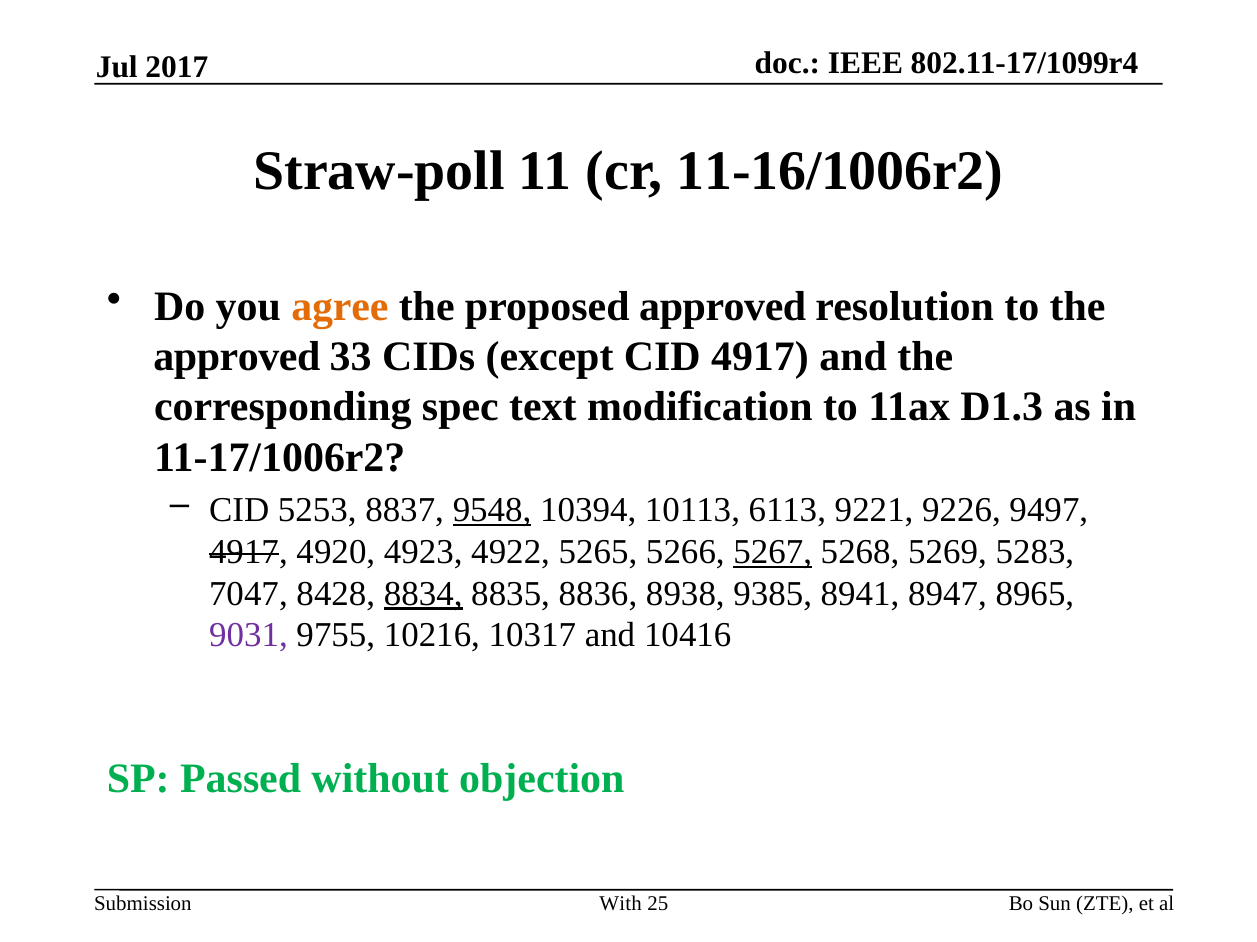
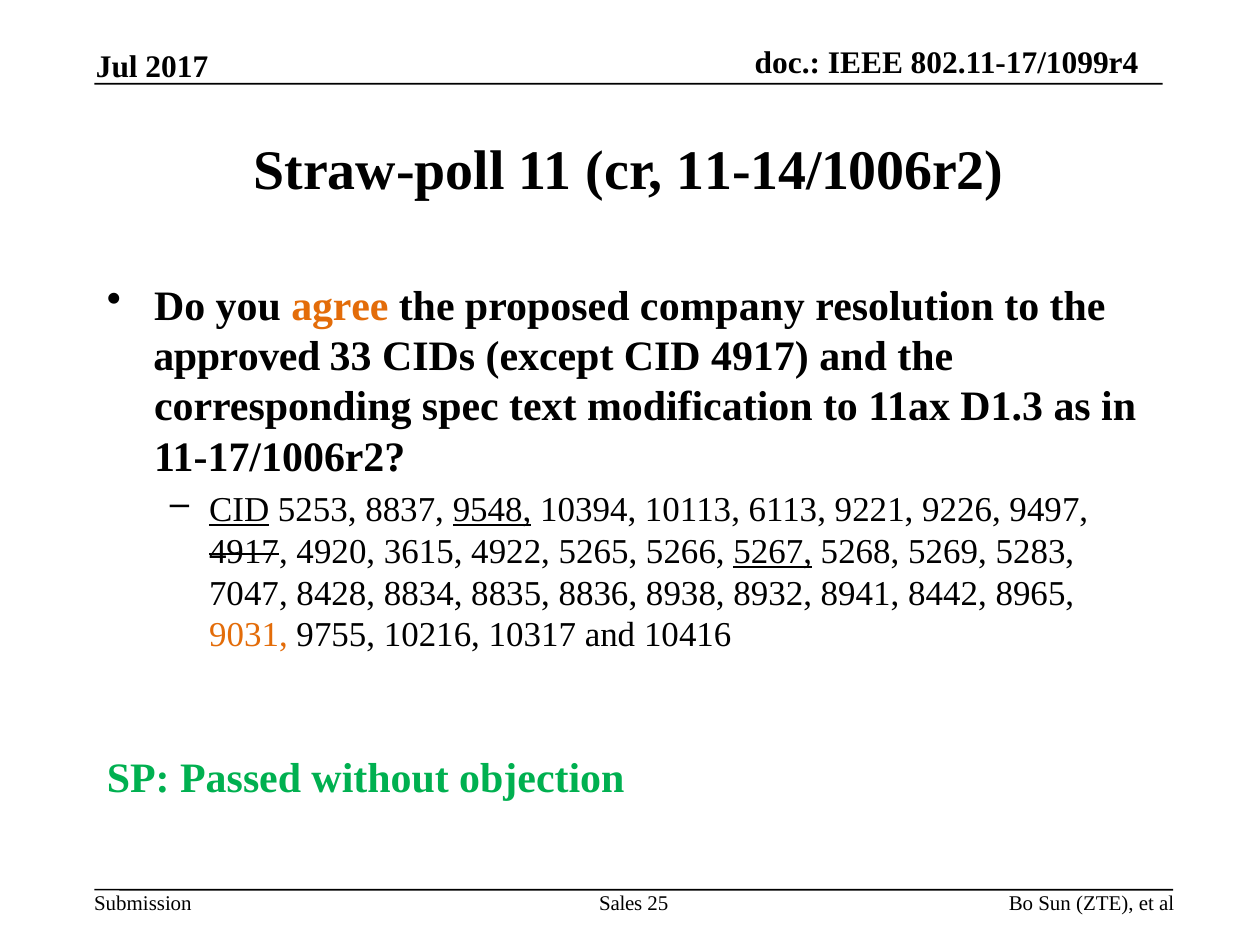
11-16/1006r2: 11-16/1006r2 -> 11-14/1006r2
proposed approved: approved -> company
CID at (239, 510) underline: none -> present
4923: 4923 -> 3615
8834 underline: present -> none
9385: 9385 -> 8932
8947: 8947 -> 8442
9031 colour: purple -> orange
With: With -> Sales
